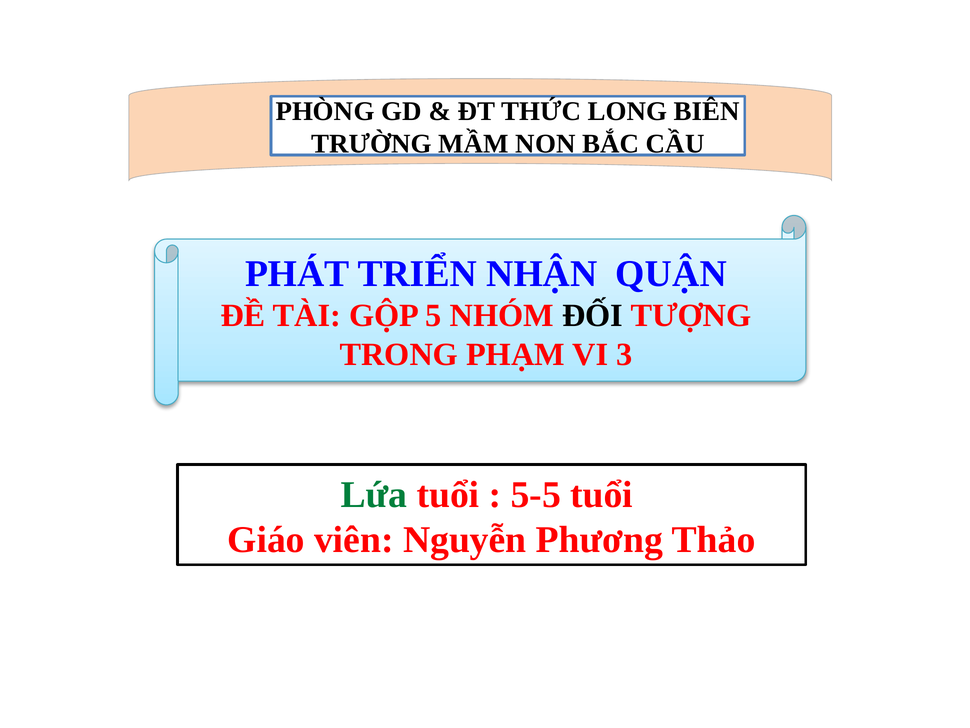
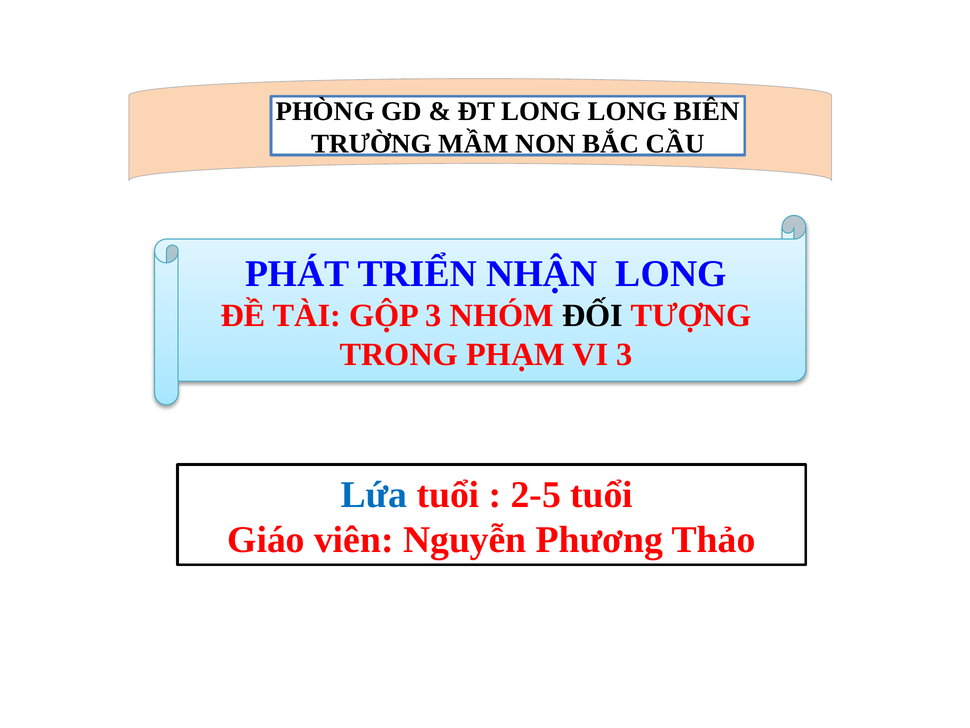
ĐT THỨC: THỨC -> LONG
NHẬN QUẬN: QUẬN -> LONG
GỘP 5: 5 -> 3
Lứa colour: green -> blue
5-5: 5-5 -> 2-5
